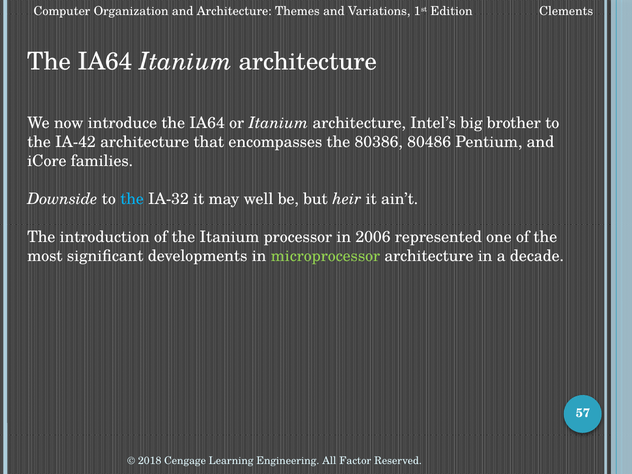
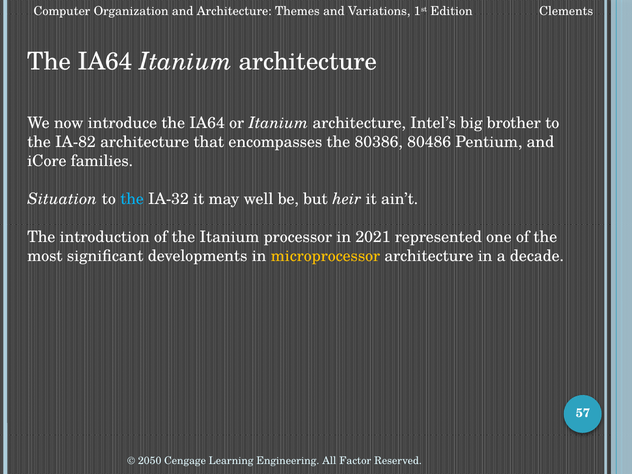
IA-42: IA-42 -> IA-82
Downside: Downside -> Situation
2006: 2006 -> 2021
microprocessor colour: light green -> yellow
2018: 2018 -> 2050
